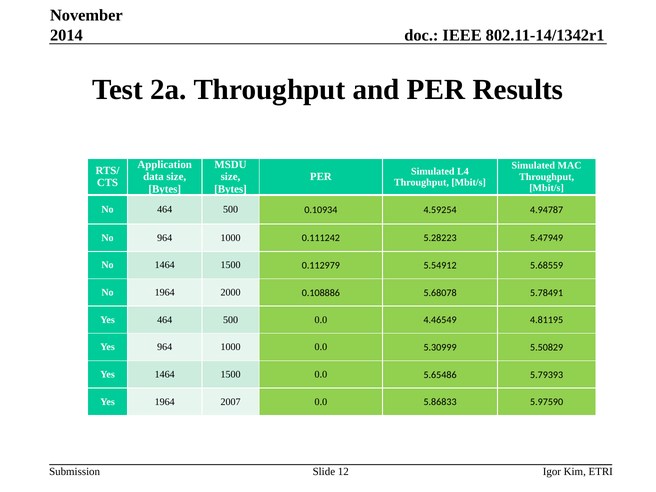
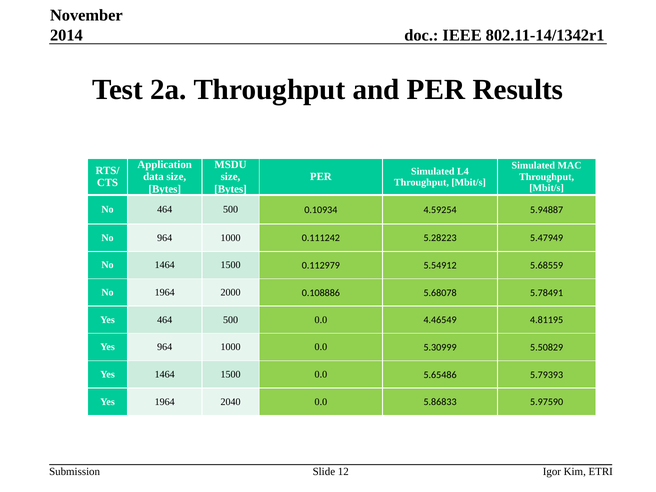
4.94787: 4.94787 -> 5.94887
2007: 2007 -> 2040
